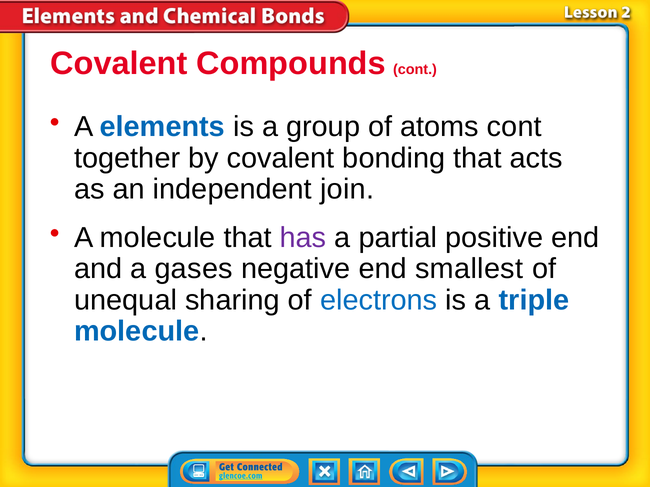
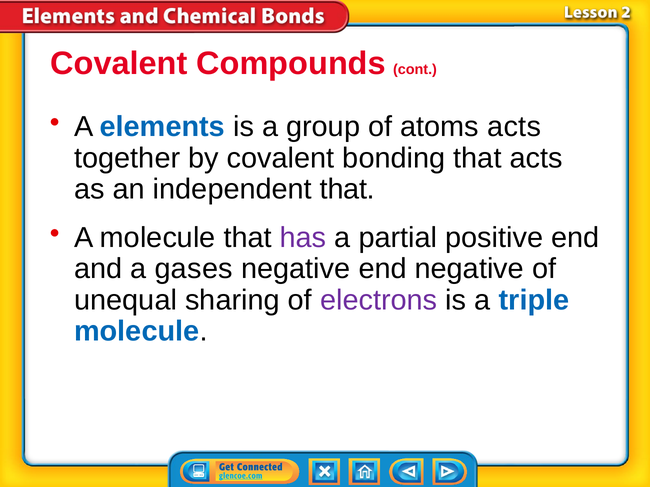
atoms cont: cont -> acts
independent join: join -> that
end smallest: smallest -> negative
electrons colour: blue -> purple
